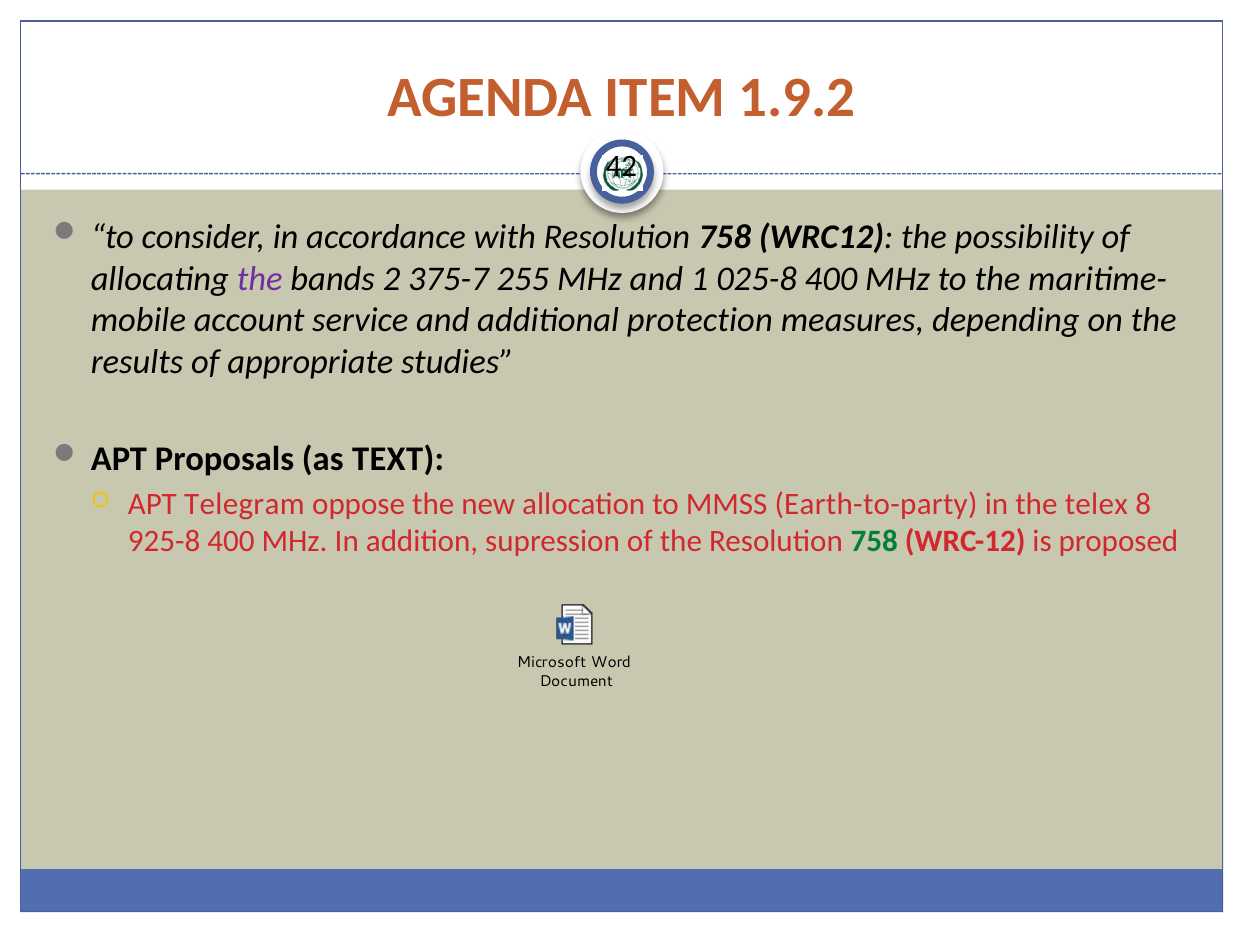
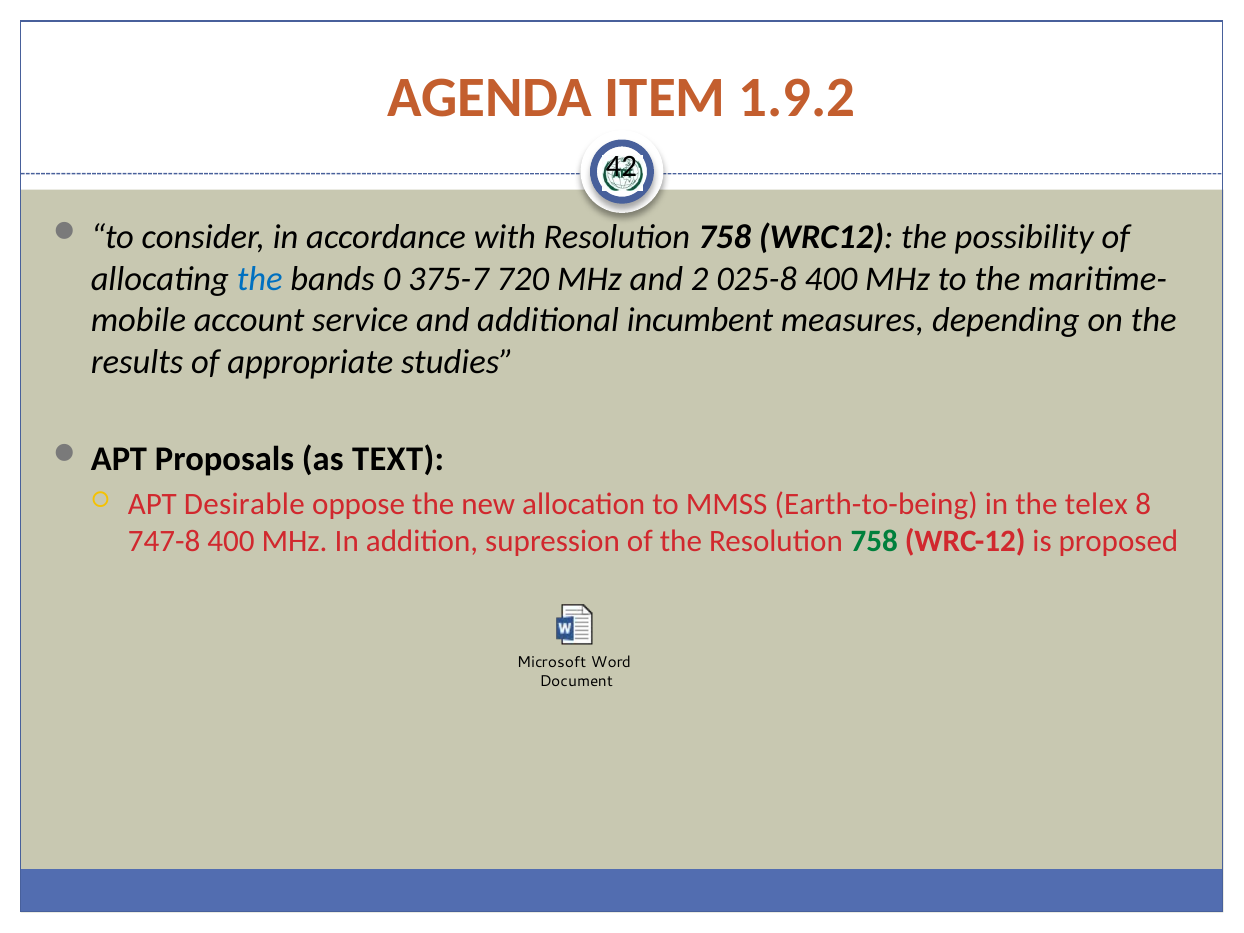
the at (260, 279) colour: purple -> blue
2: 2 -> 0
255: 255 -> 720
1: 1 -> 2
protection: protection -> incumbent
Telegram: Telegram -> Desirable
Earth-to-party: Earth-to-party -> Earth-to-being
925-8: 925-8 -> 747-8
